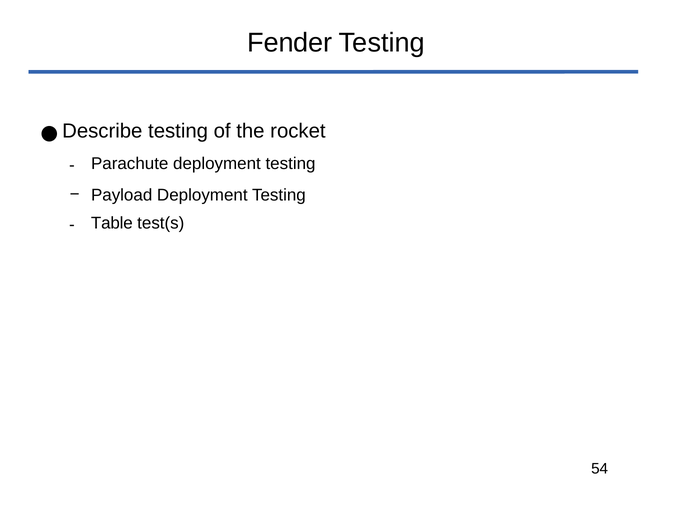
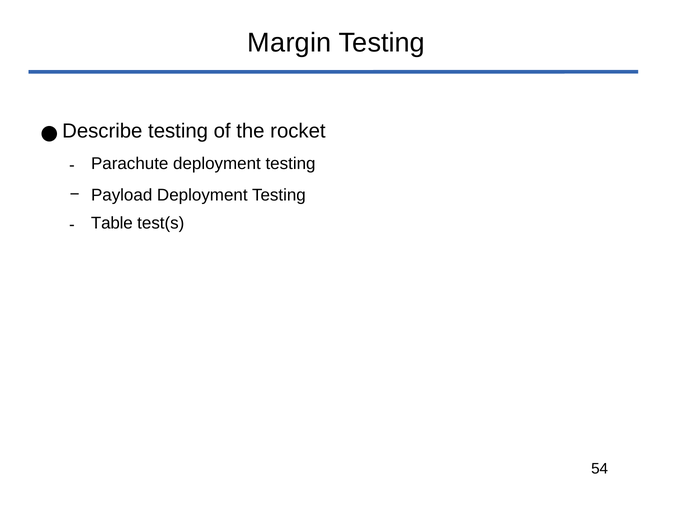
Fender: Fender -> Margin
